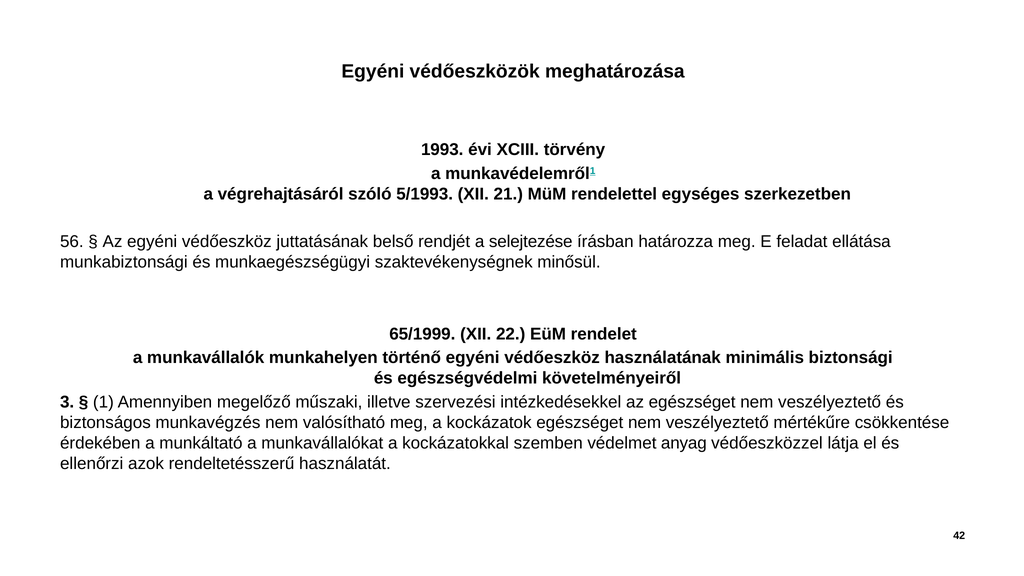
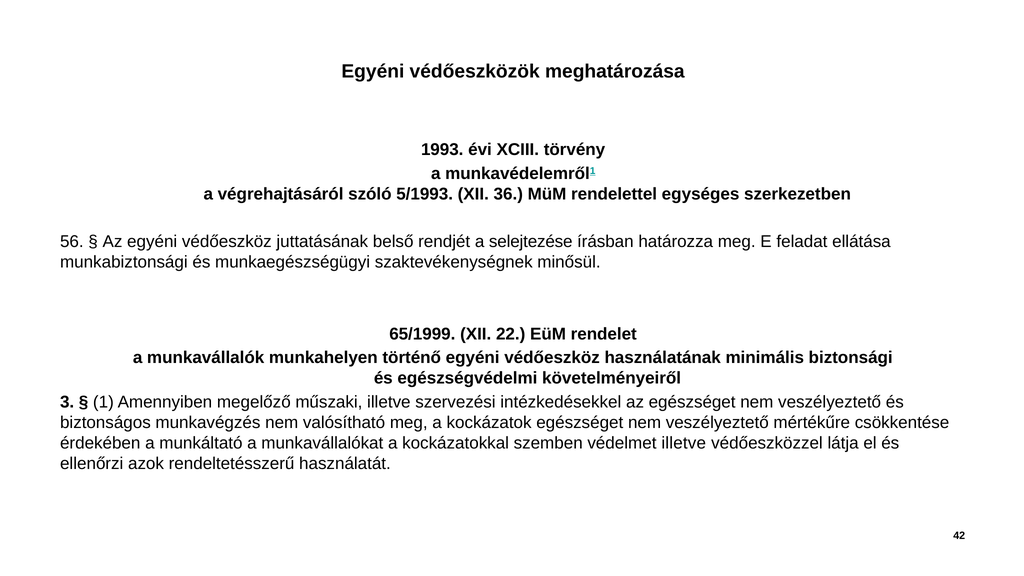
21: 21 -> 36
védelmet anyag: anyag -> illetve
